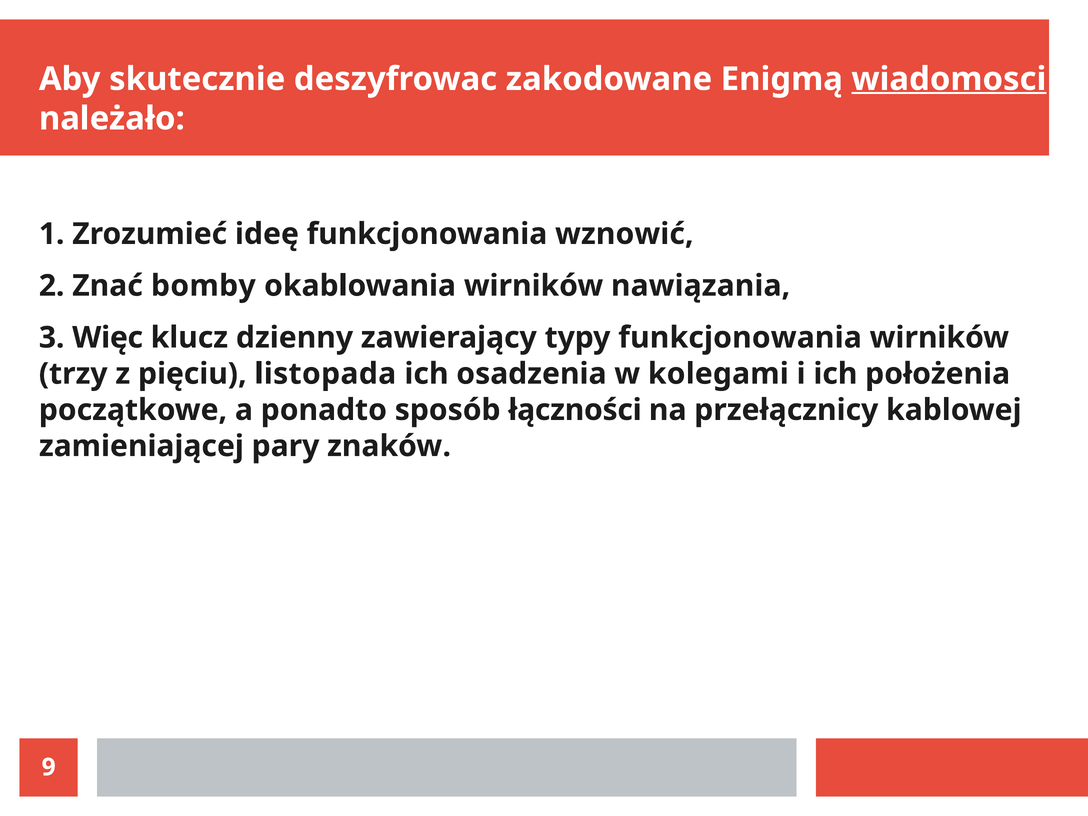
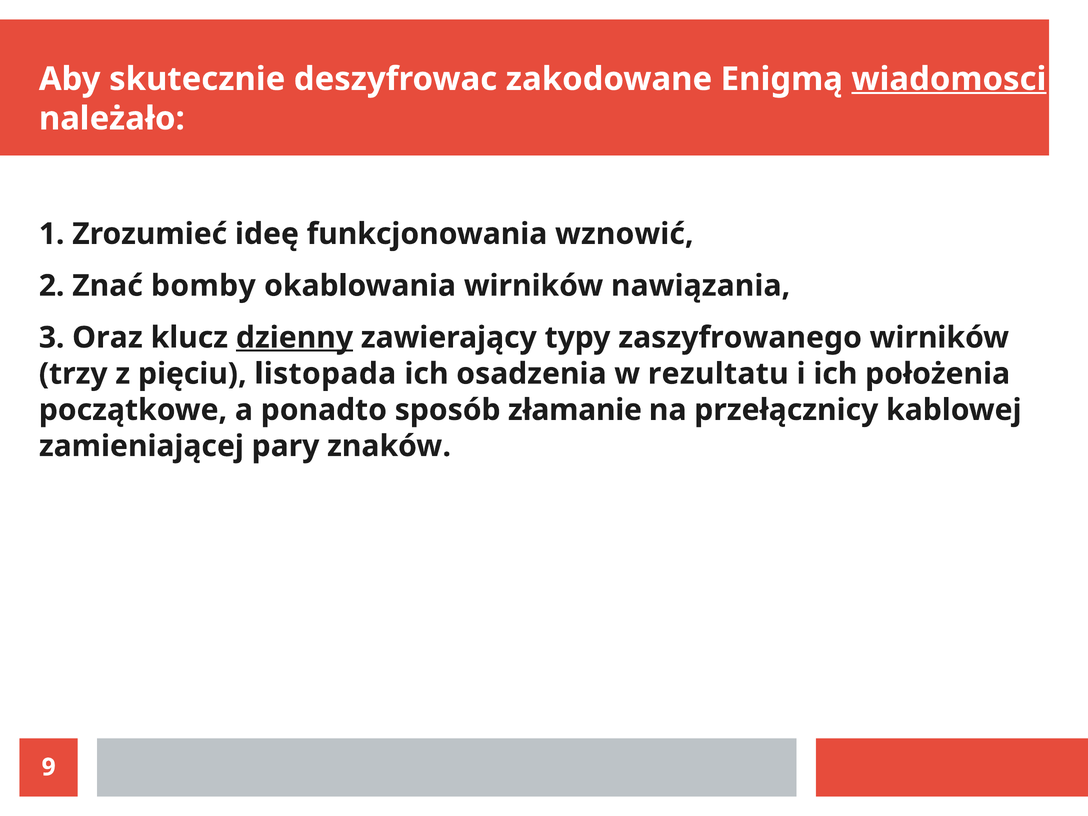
Więc: Więc -> Oraz
dzienny underline: none -> present
typy funkcjonowania: funkcjonowania -> zaszyfrowanego
kolegami: kolegami -> rezultatu
łączności: łączności -> złamanie
